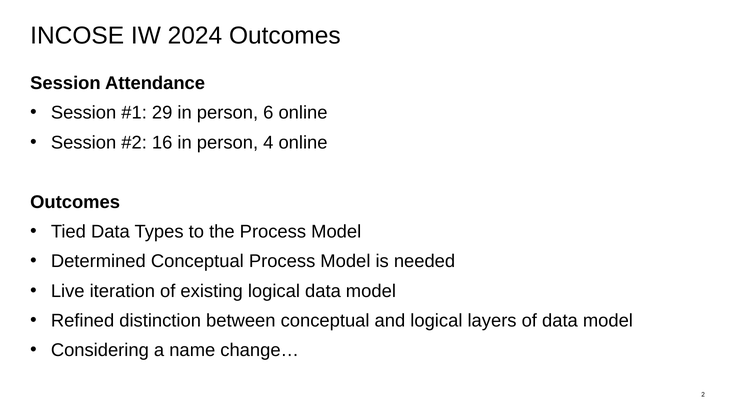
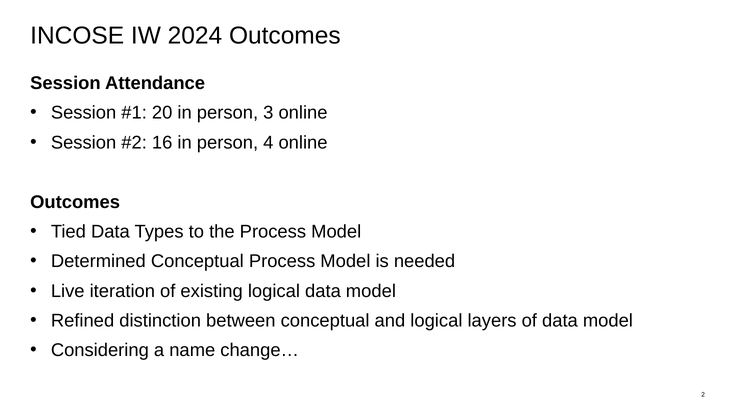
29: 29 -> 20
6: 6 -> 3
